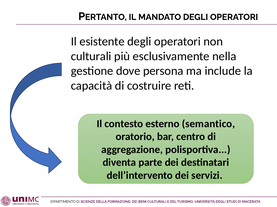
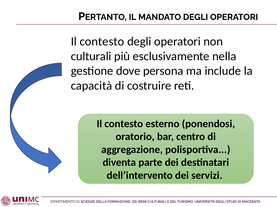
esistente at (102, 42): esistente -> contesto
semantico: semantico -> ponendosi
